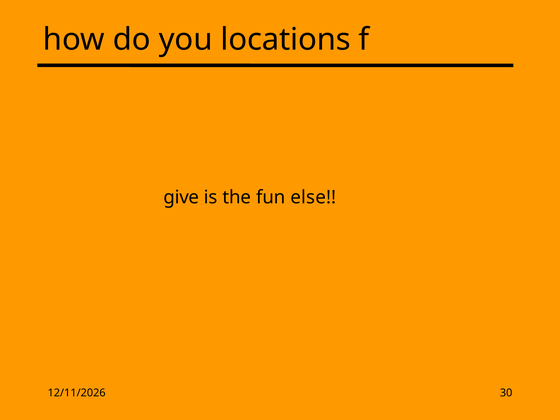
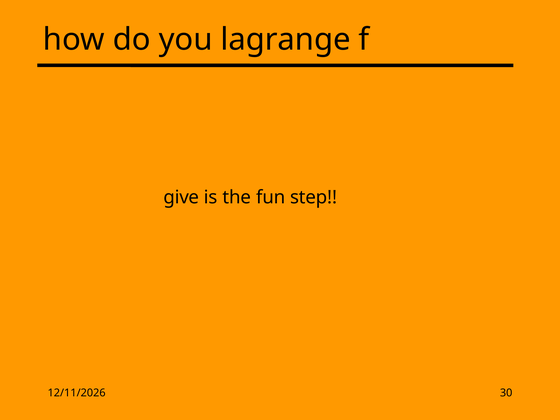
locations: locations -> lagrange
else: else -> step
